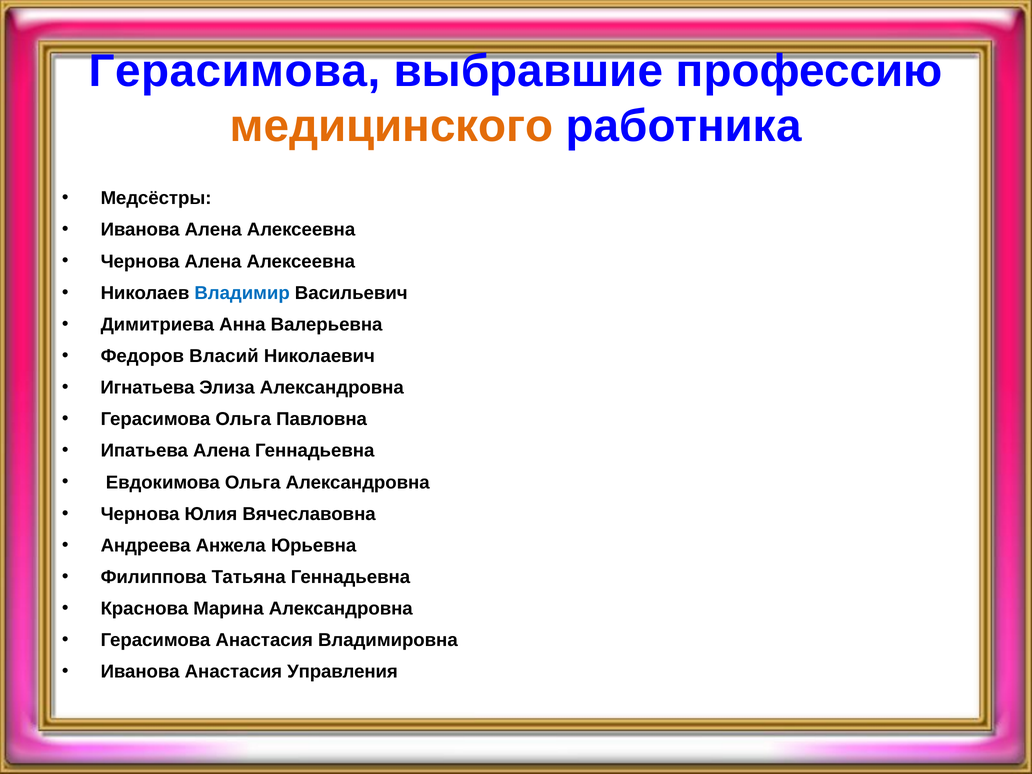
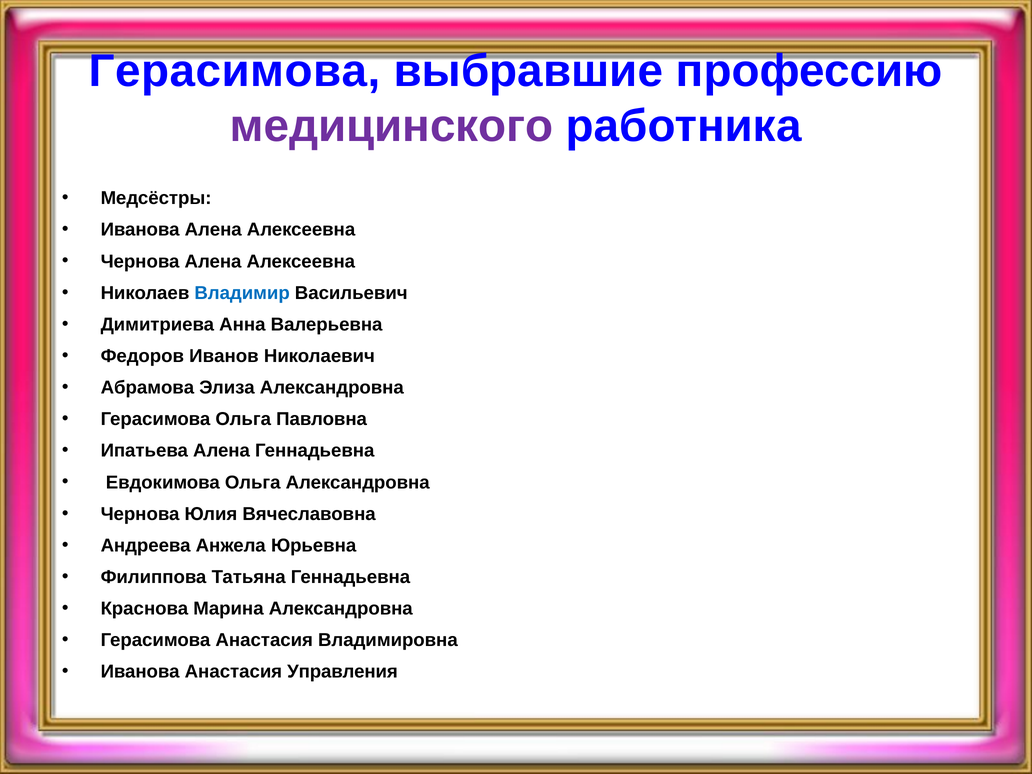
медицинского colour: orange -> purple
Власий: Власий -> Иванов
Игнатьева: Игнатьева -> Абрамова
